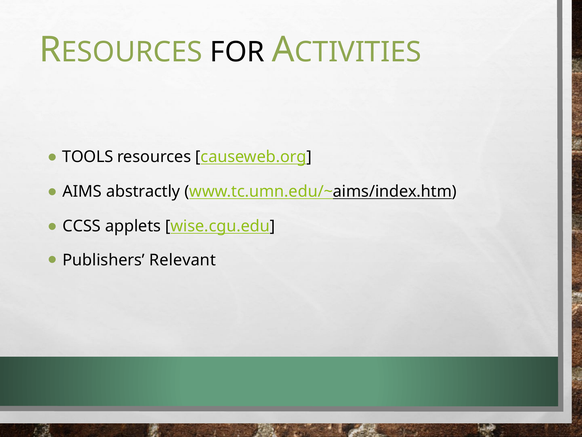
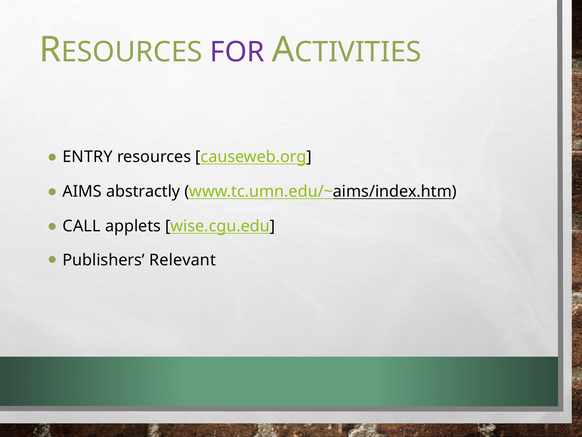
FOR colour: black -> purple
TOOLS: TOOLS -> ENTRY
CCSS: CCSS -> CALL
